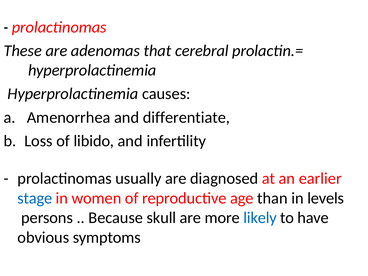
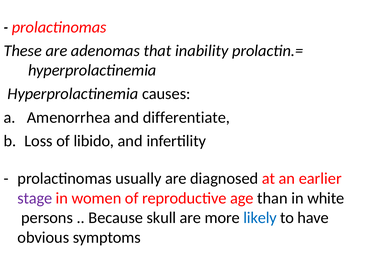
cerebral: cerebral -> inability
stage colour: blue -> purple
levels: levels -> white
